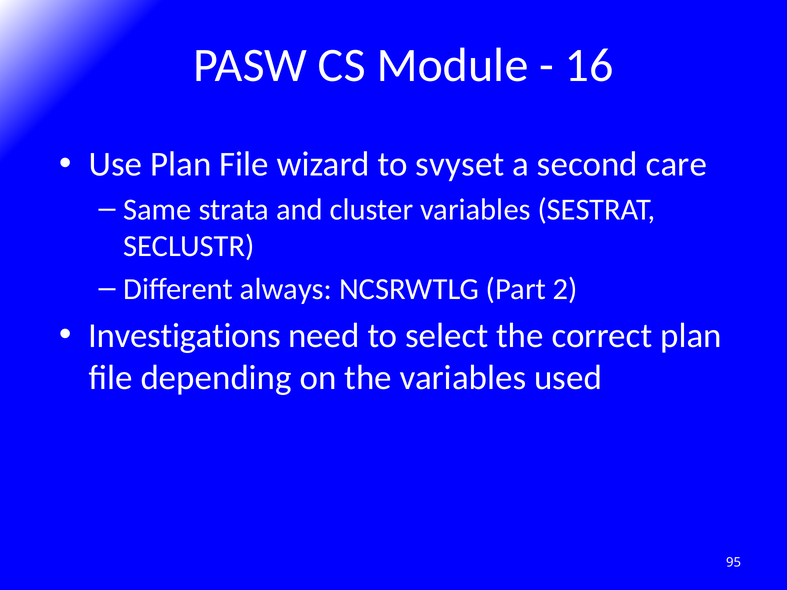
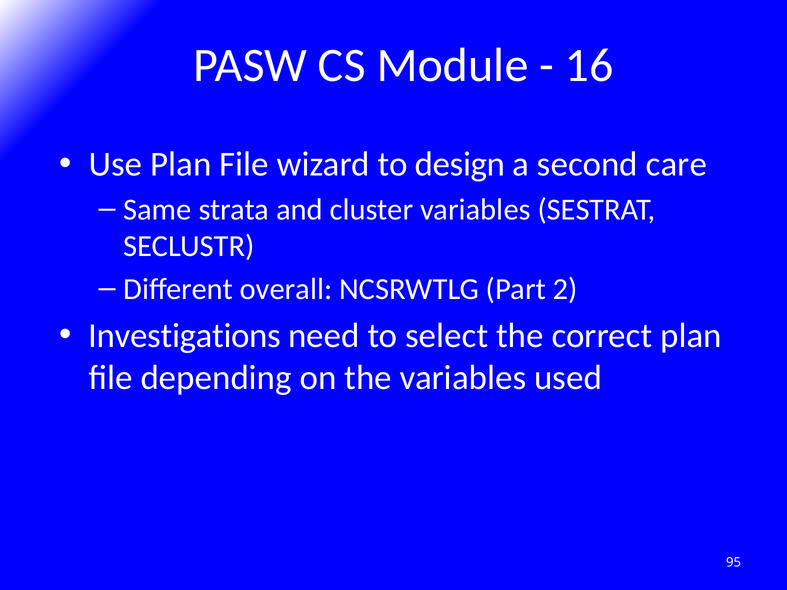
svyset: svyset -> design
always: always -> overall
